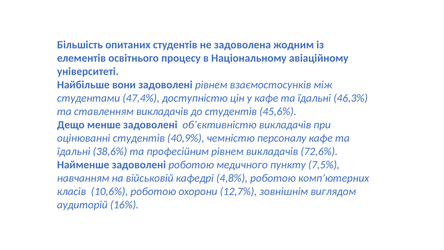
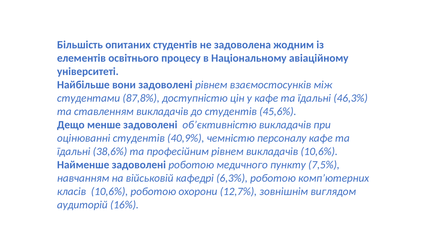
47,4%: 47,4% -> 87,8%
викладачів 72,6%: 72,6% -> 10,6%
4,8%: 4,8% -> 6,3%
